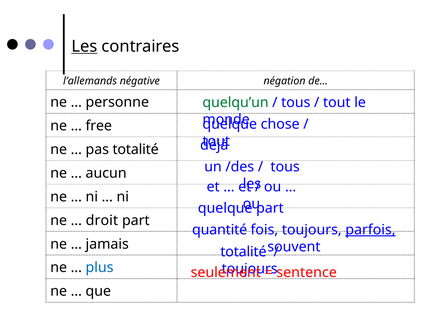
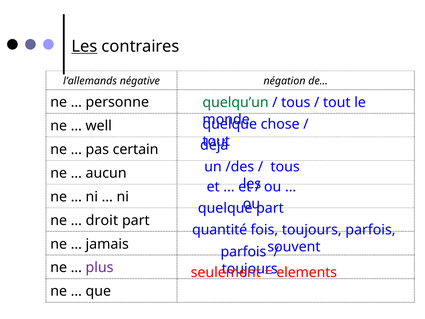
free: free -> well
pas totalité: totalité -> certain
parfois at (370, 230) underline: present -> none
totalité at (243, 251): totalité -> parfois
plus colour: blue -> purple
sentence: sentence -> elements
